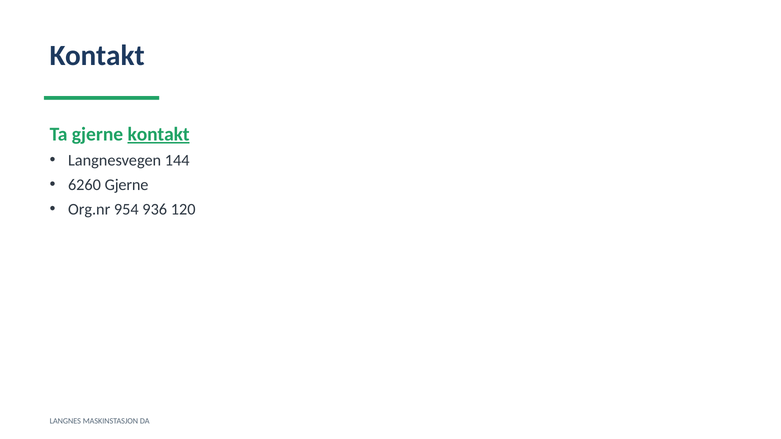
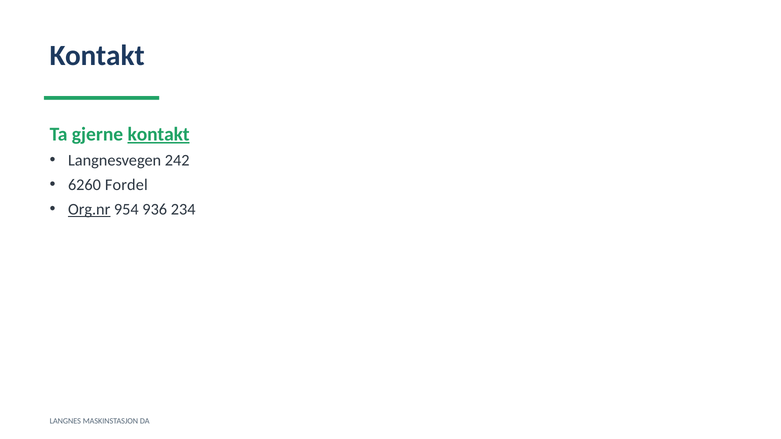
144: 144 -> 242
6260 Gjerne: Gjerne -> Fordel
Org.nr underline: none -> present
120: 120 -> 234
